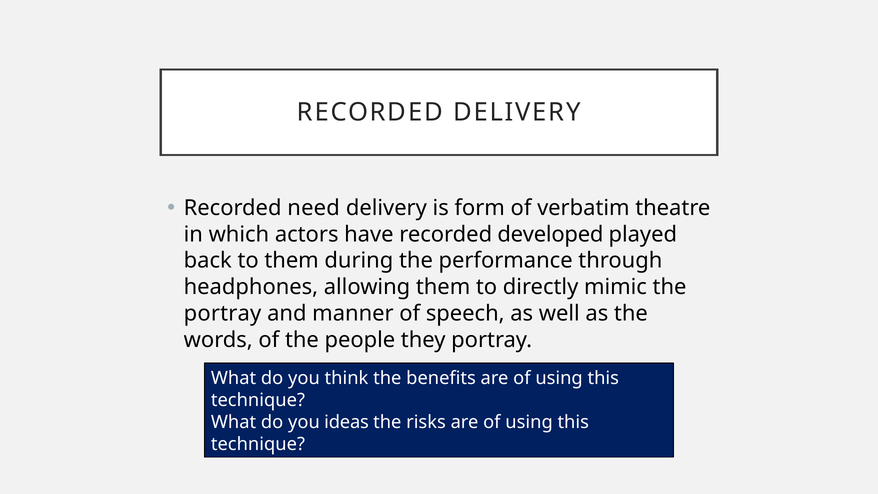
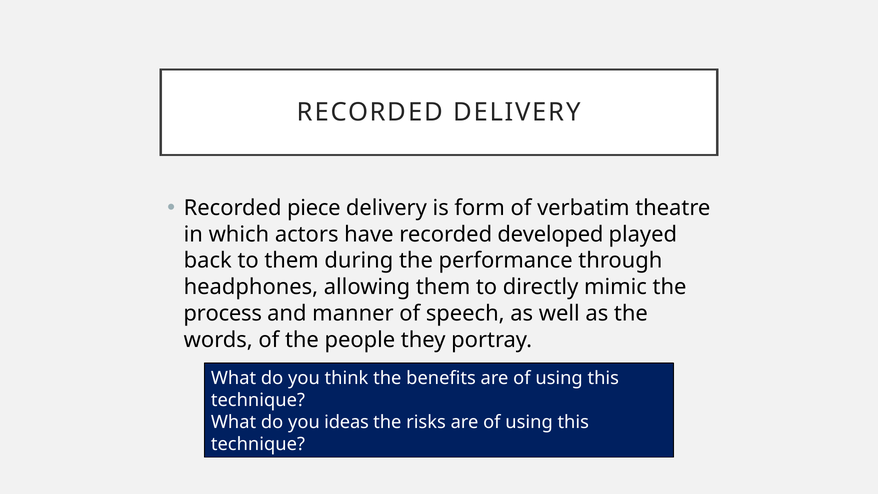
need: need -> piece
portray at (222, 313): portray -> process
